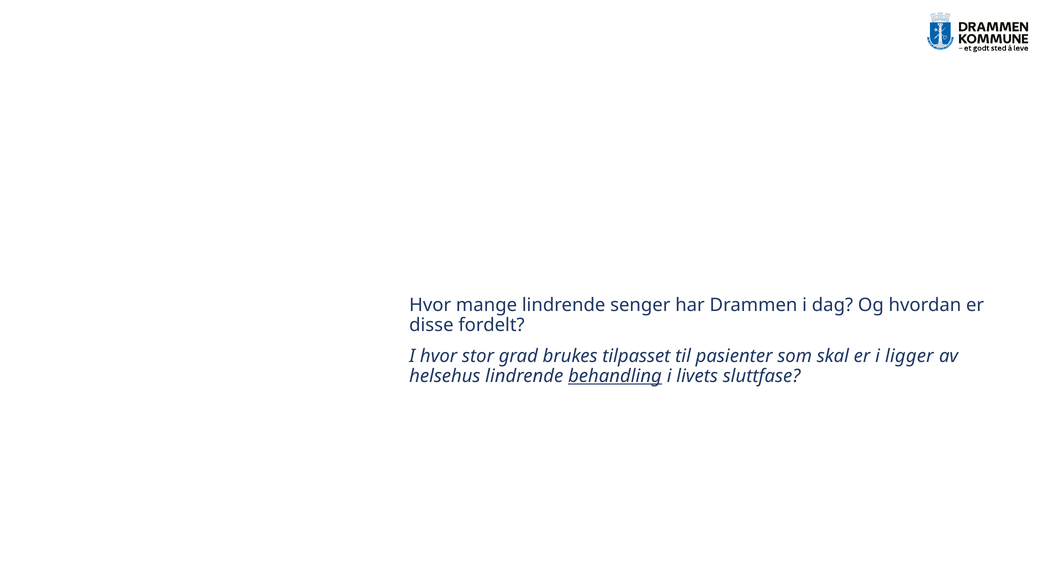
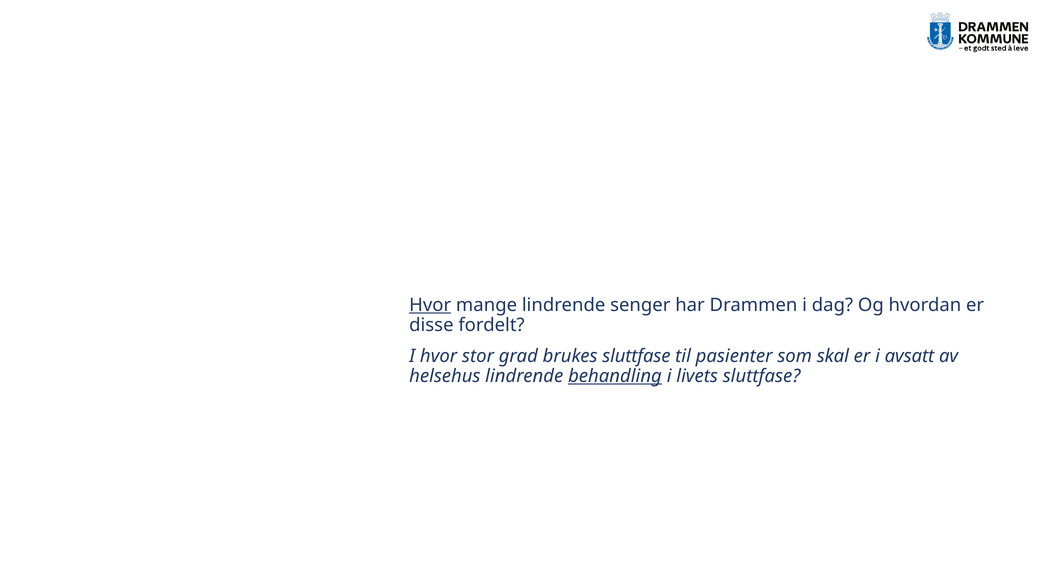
Hvor at (430, 305) underline: none -> present
brukes tilpasset: tilpasset -> sluttfase
ligger: ligger -> avsatt
